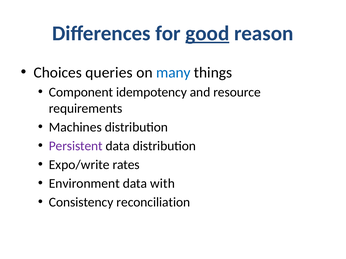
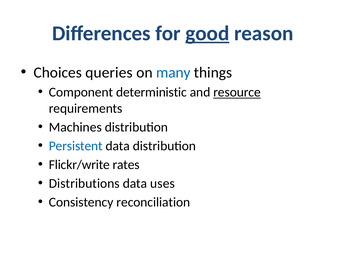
idempotency: idempotency -> deterministic
resource underline: none -> present
Persistent colour: purple -> blue
Expo/write: Expo/write -> Flickr/write
Environment: Environment -> Distributions
with: with -> uses
